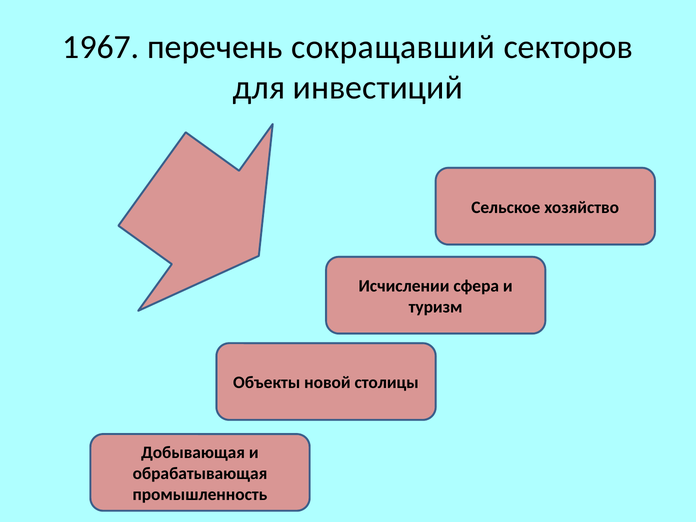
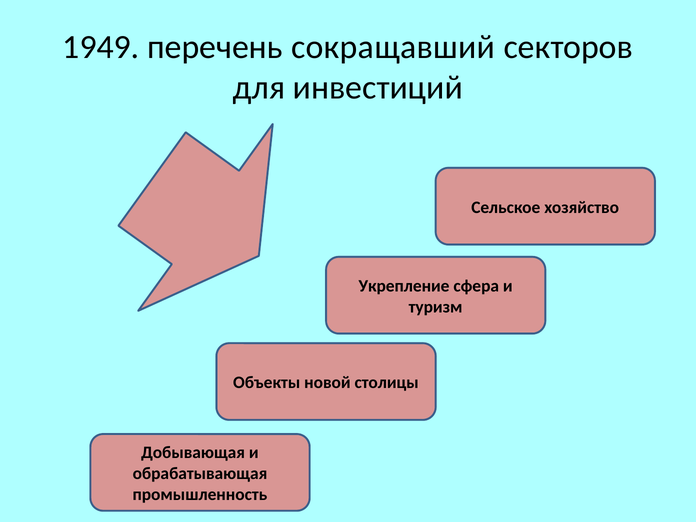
1967: 1967 -> 1949
Исчислении: Исчислении -> Укрепление
